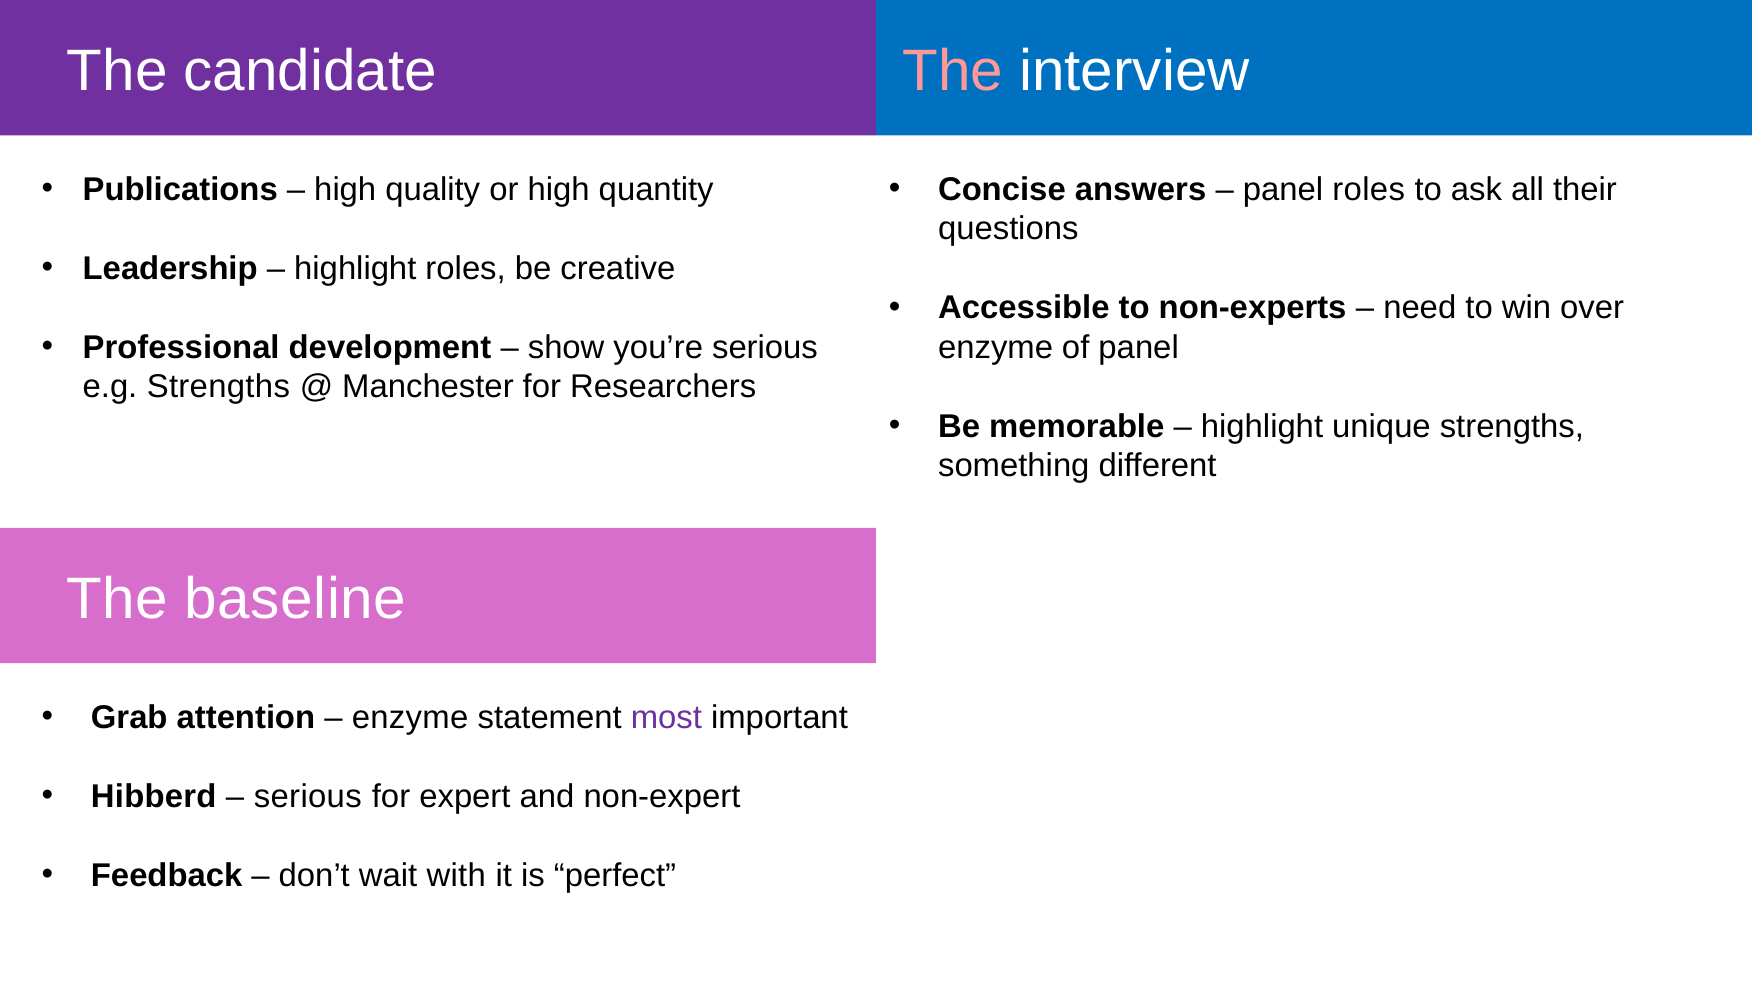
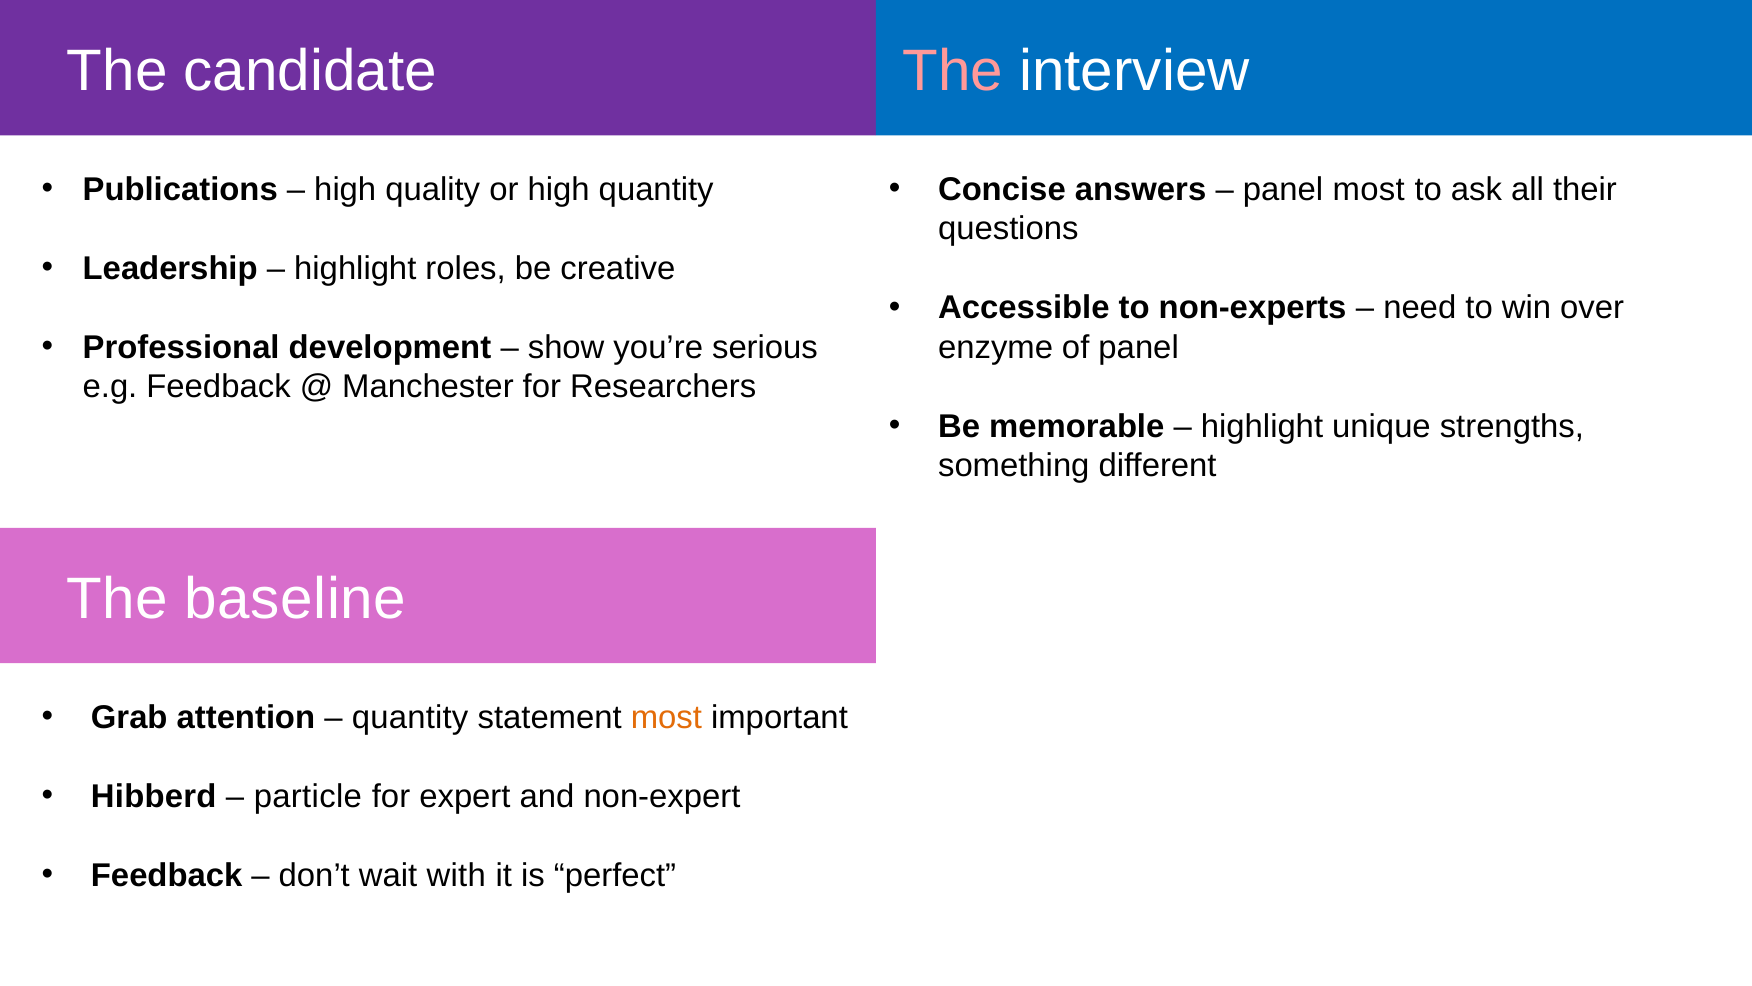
panel roles: roles -> most
e.g Strengths: Strengths -> Feedback
enzyme at (410, 717): enzyme -> quantity
most at (666, 717) colour: purple -> orange
serious at (308, 796): serious -> particle
